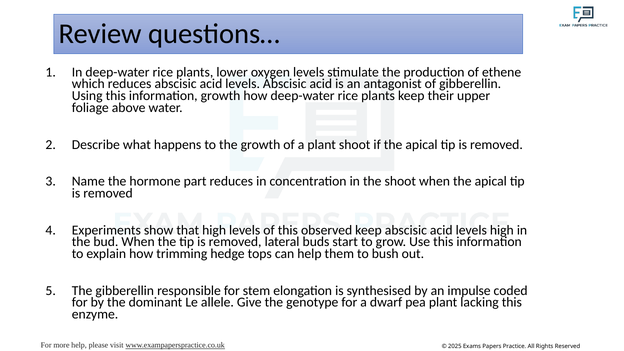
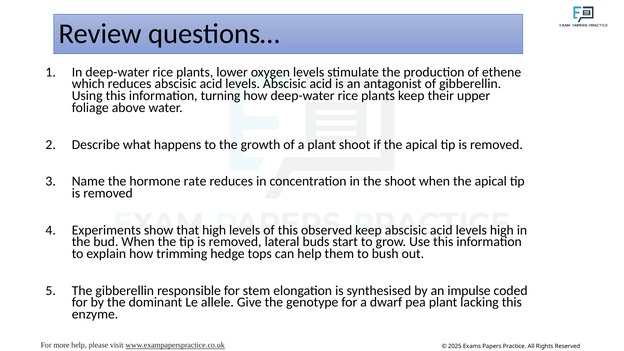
information growth: growth -> turning
part: part -> rate
